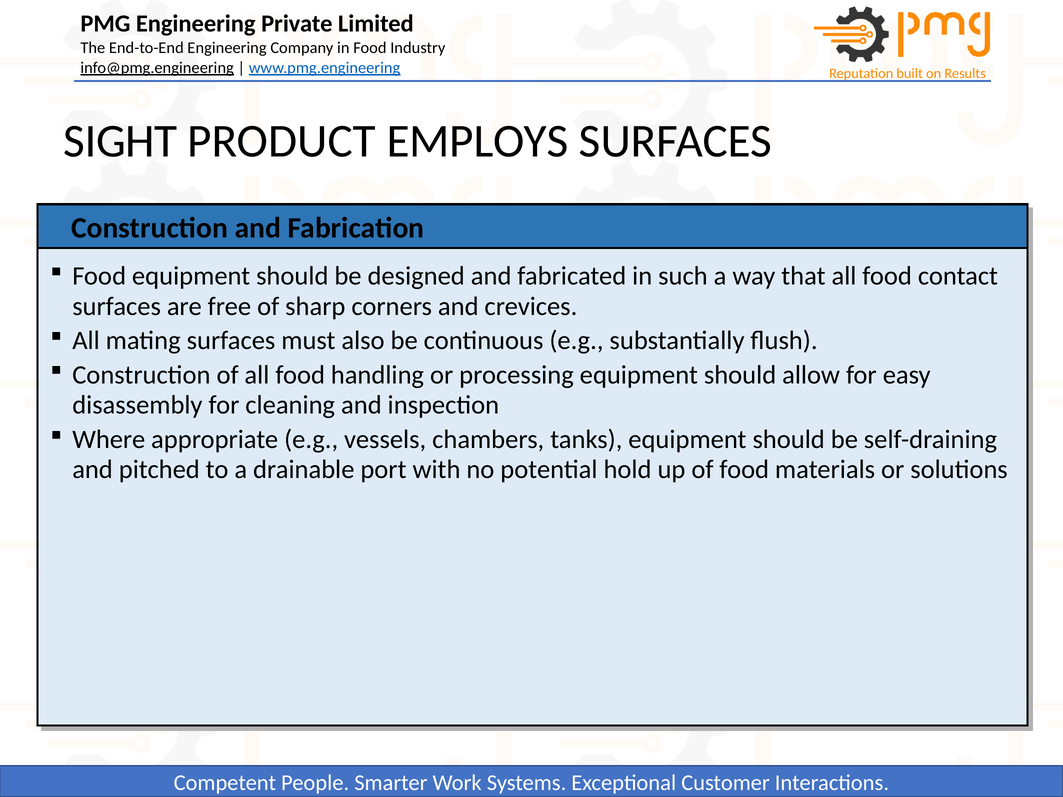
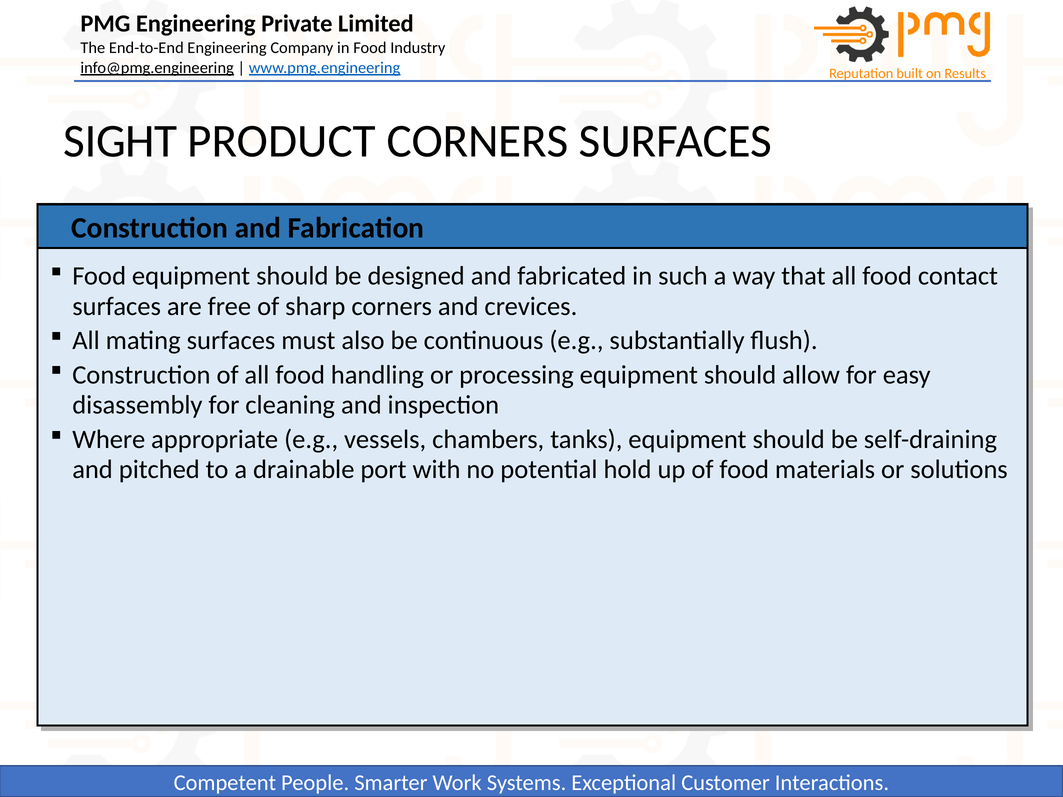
PRODUCT EMPLOYS: EMPLOYS -> CORNERS
